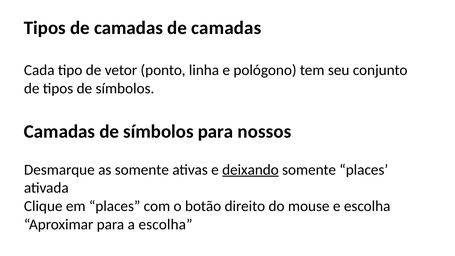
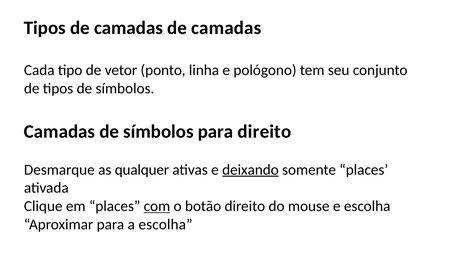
para nossos: nossos -> direito
as somente: somente -> qualquer
com underline: none -> present
